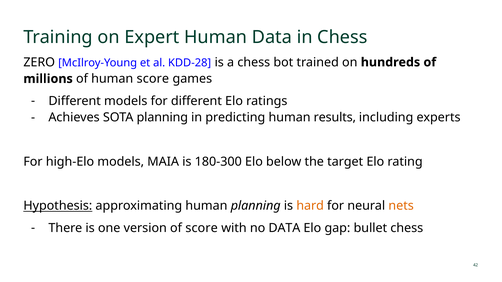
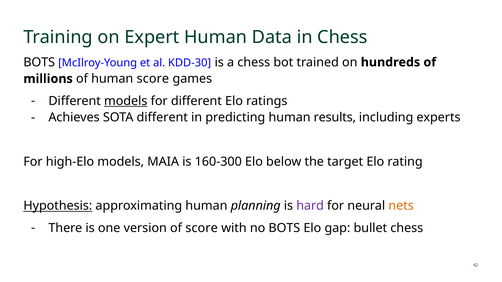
ZERO at (39, 62): ZERO -> BOTS
KDD-28: KDD-28 -> KDD-30
models at (126, 101) underline: none -> present
SOTA planning: planning -> different
180-300: 180-300 -> 160-300
hard colour: orange -> purple
no DATA: DATA -> BOTS
